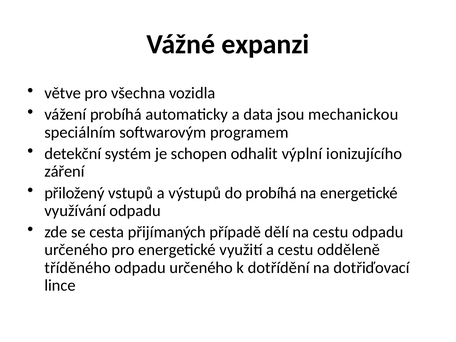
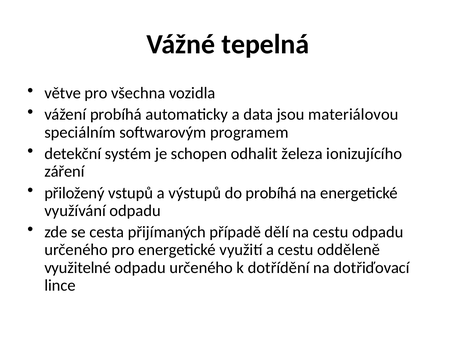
expanzi: expanzi -> tepelná
mechanickou: mechanickou -> materiálovou
výplní: výplní -> železa
tříděného: tříděného -> využitelné
